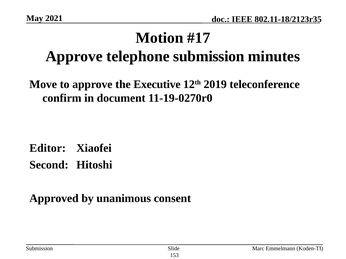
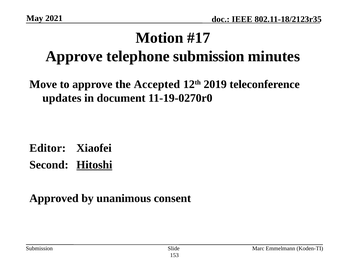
Executive: Executive -> Accepted
confirm: confirm -> updates
Hitoshi underline: none -> present
